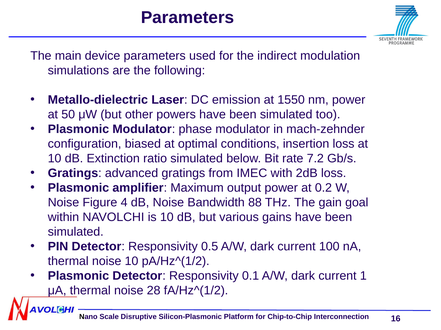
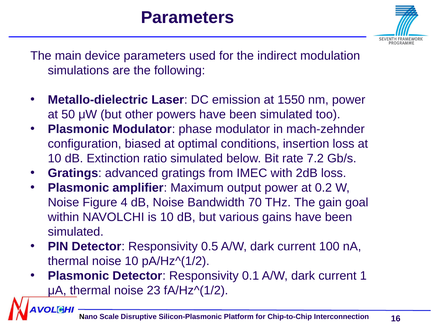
88: 88 -> 70
28: 28 -> 23
